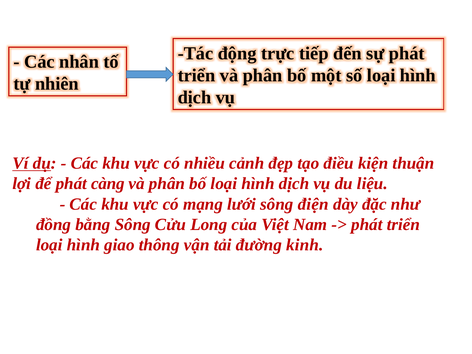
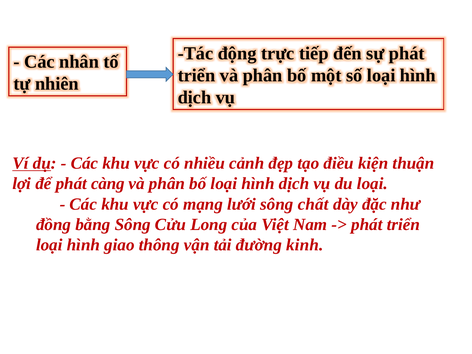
du liệu: liệu -> loại
điện: điện -> chất
